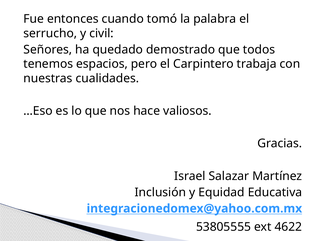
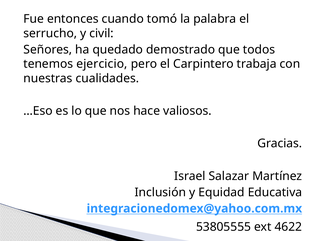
espacios: espacios -> ejercicio
